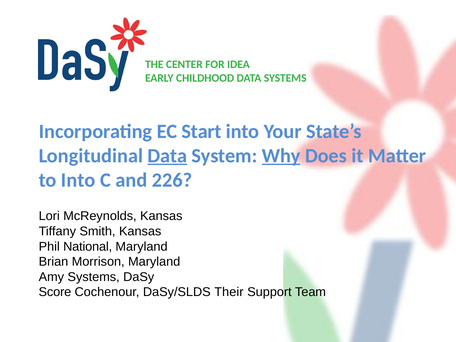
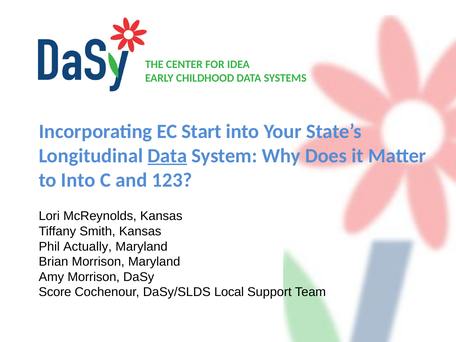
Why underline: present -> none
226: 226 -> 123
National: National -> Actually
Amy Systems: Systems -> Morrison
Their: Their -> Local
